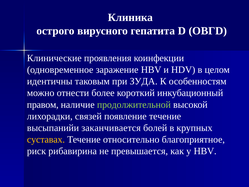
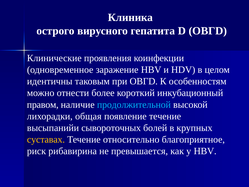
при ЗУДА: ЗУДА -> ОВГD
продолжительной colour: light green -> light blue
связей: связей -> общая
заканчивается: заканчивается -> сывороточных
